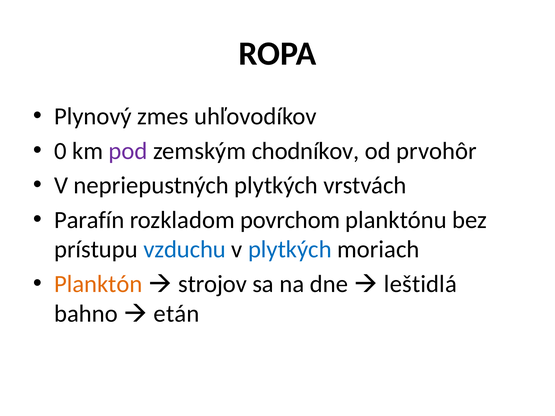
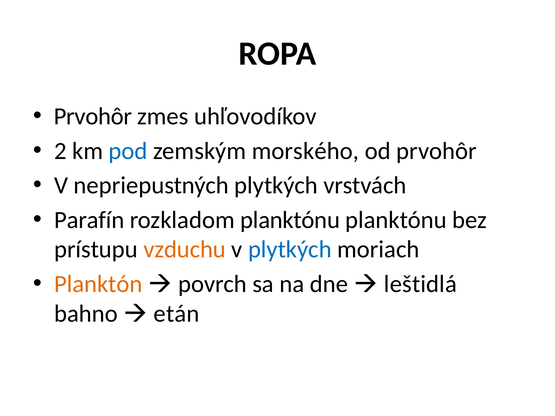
Plynový at (93, 116): Plynový -> Prvohôr
0: 0 -> 2
pod colour: purple -> blue
chodníkov: chodníkov -> morského
rozkladom povrchom: povrchom -> planktónu
vzduchu colour: blue -> orange
strojov: strojov -> povrch
